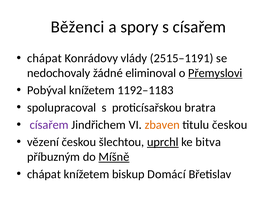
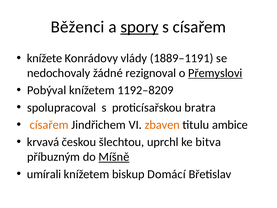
spory underline: none -> present
chápat at (44, 58): chápat -> knížete
2515–1191: 2515–1191 -> 1889–1191
eliminoval: eliminoval -> rezignoval
1192–1183: 1192–1183 -> 1192–8209
císařem at (49, 125) colour: purple -> orange
titulu českou: českou -> ambice
vězení: vězení -> krvavá
uprchl underline: present -> none
chápat at (44, 174): chápat -> umírali
